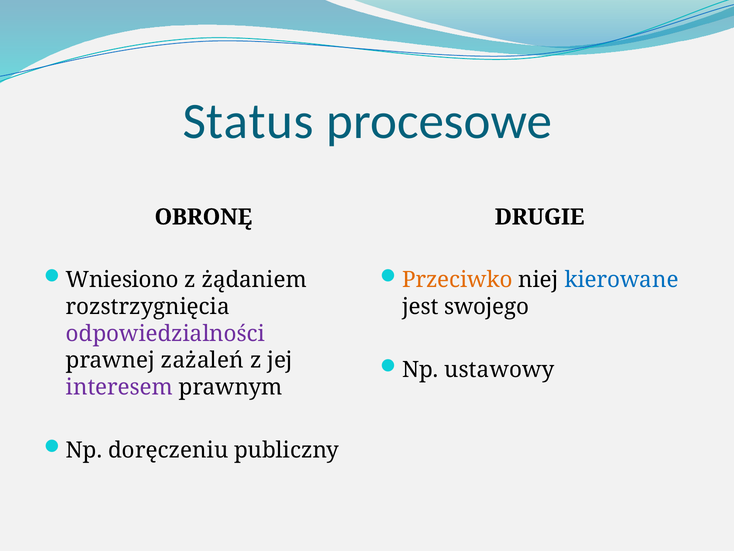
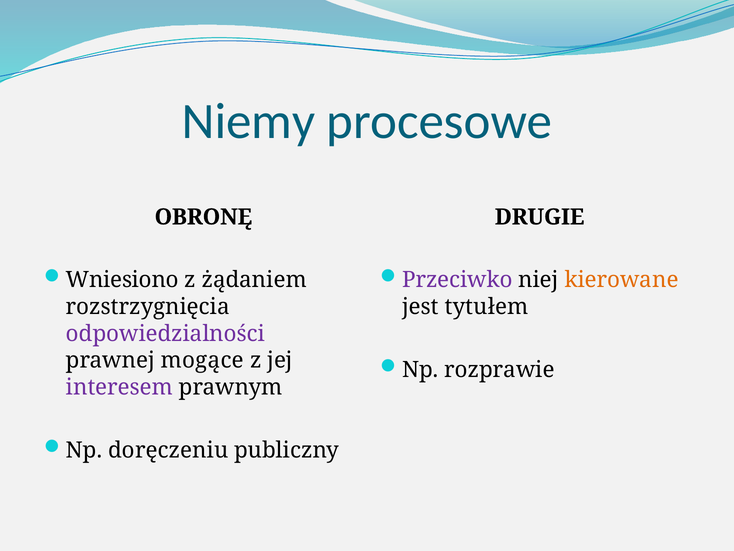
Status: Status -> Niemy
Przeciwko colour: orange -> purple
kierowane colour: blue -> orange
swojego: swojego -> tytułem
zażaleń: zażaleń -> mogące
ustawowy: ustawowy -> rozprawie
